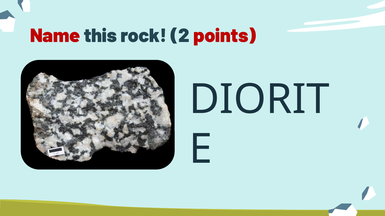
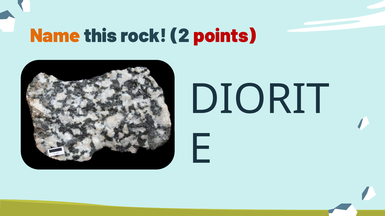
Name colour: red -> orange
